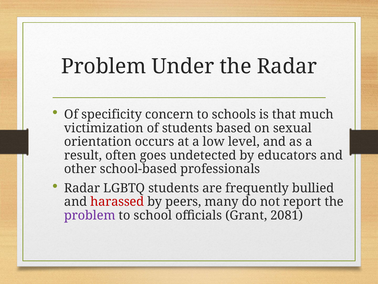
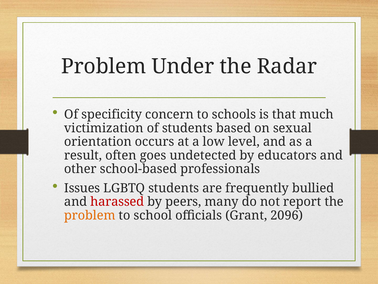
Radar at (82, 188): Radar -> Issues
problem at (90, 215) colour: purple -> orange
2081: 2081 -> 2096
